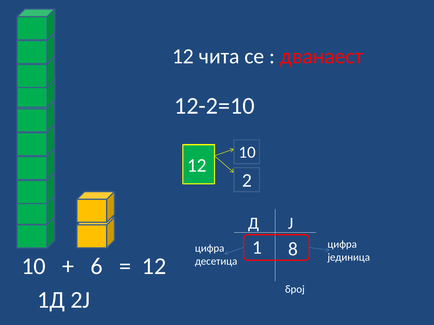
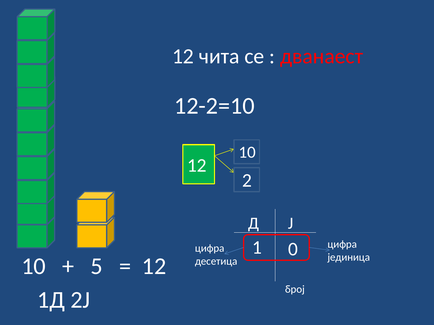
8: 8 -> 0
6: 6 -> 5
